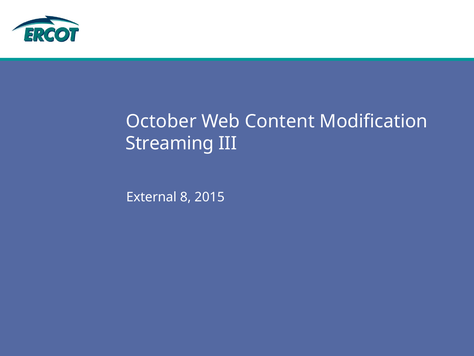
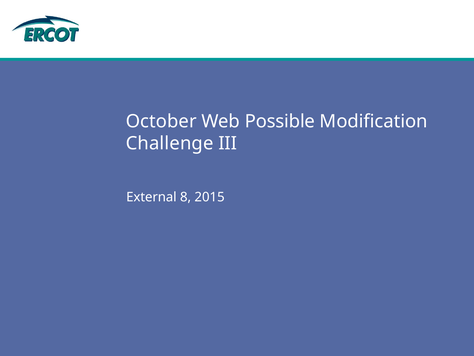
Content: Content -> Possible
Streaming: Streaming -> Challenge
